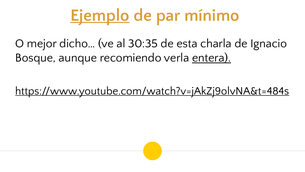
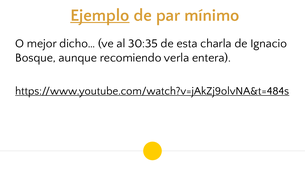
entera underline: present -> none
